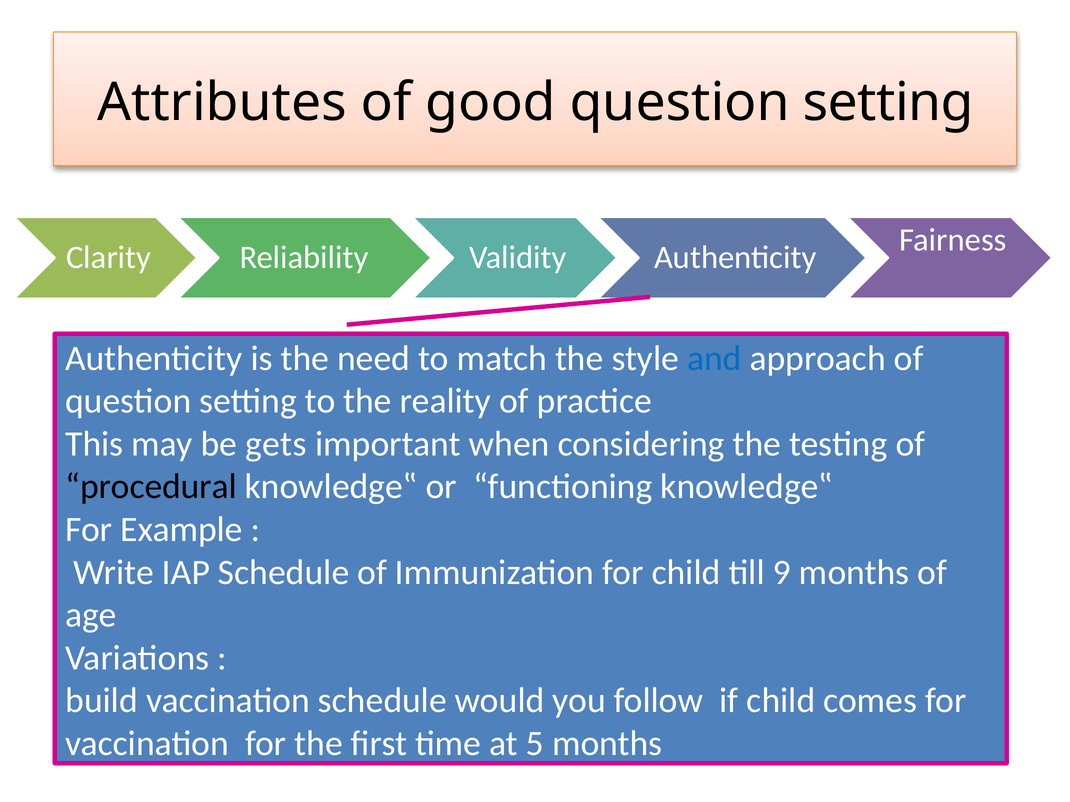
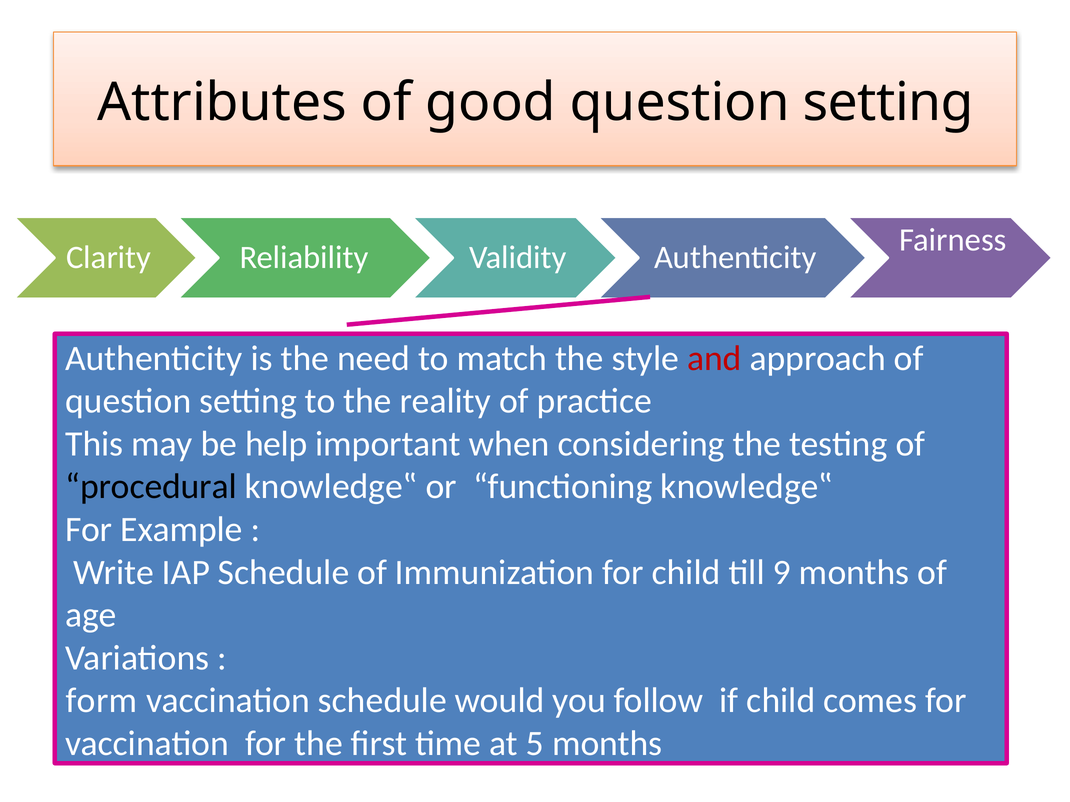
and colour: blue -> red
gets: gets -> help
build: build -> form
